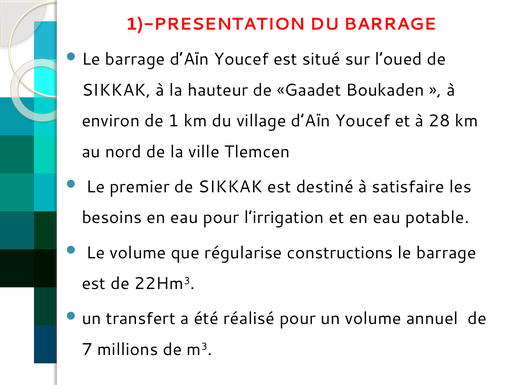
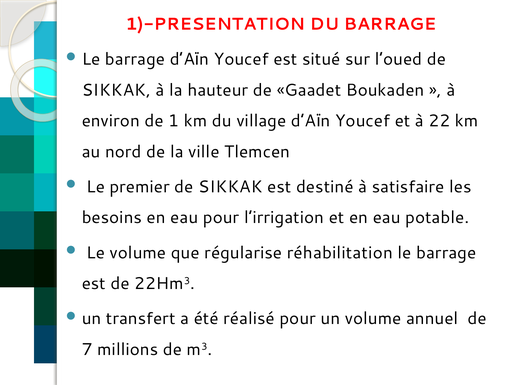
28: 28 -> 22
constructions: constructions -> réhabilitation
